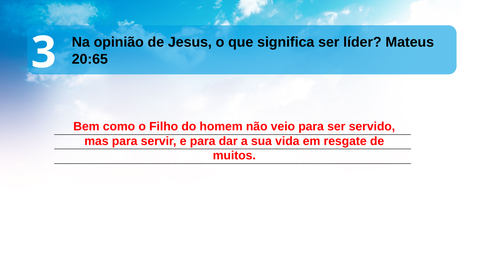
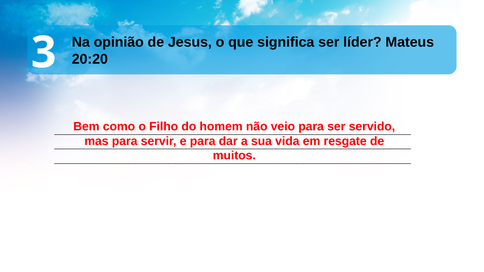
20:65: 20:65 -> 20:20
